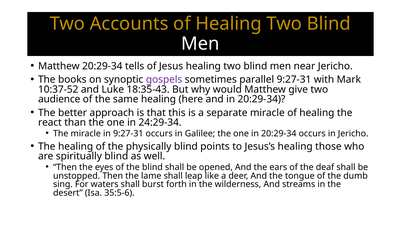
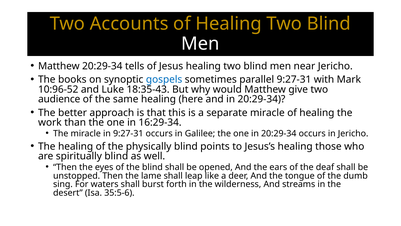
gospels colour: purple -> blue
10:37-52: 10:37-52 -> 10:96-52
react: react -> work
24:29-34: 24:29-34 -> 16:29-34
